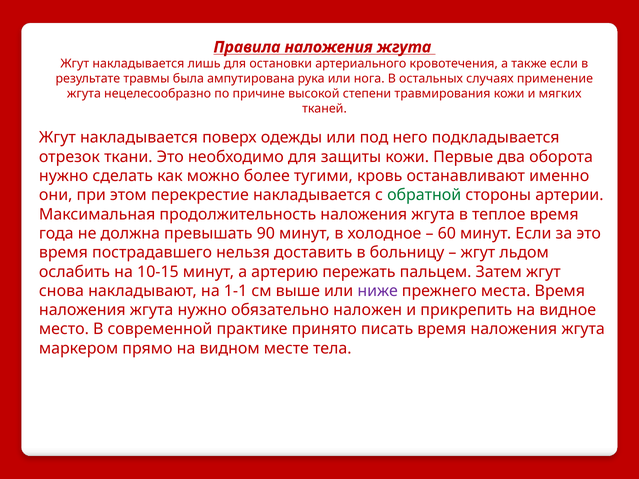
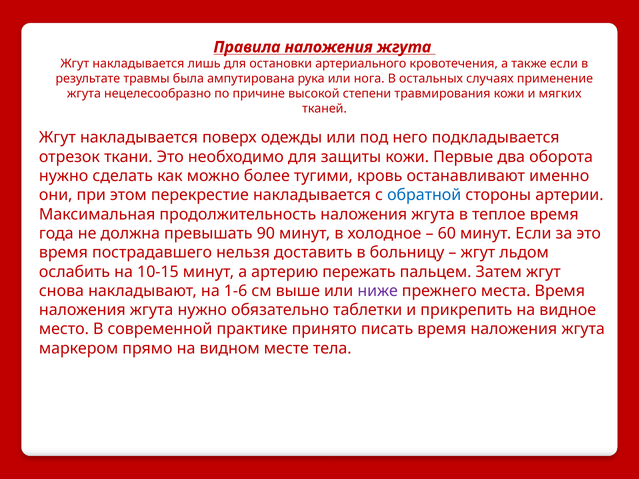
обратной colour: green -> blue
1-1: 1-1 -> 1-6
наложен: наложен -> таблетки
